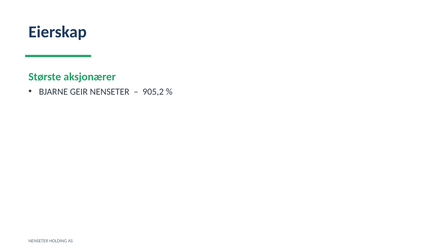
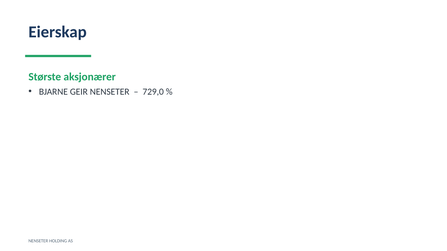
905,2: 905,2 -> 729,0
